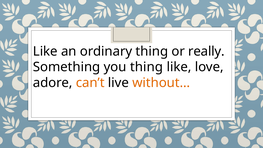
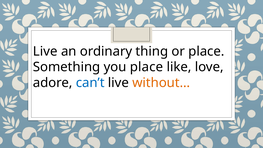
Like at (45, 51): Like -> Live
or really: really -> place
you thing: thing -> place
can’t colour: orange -> blue
